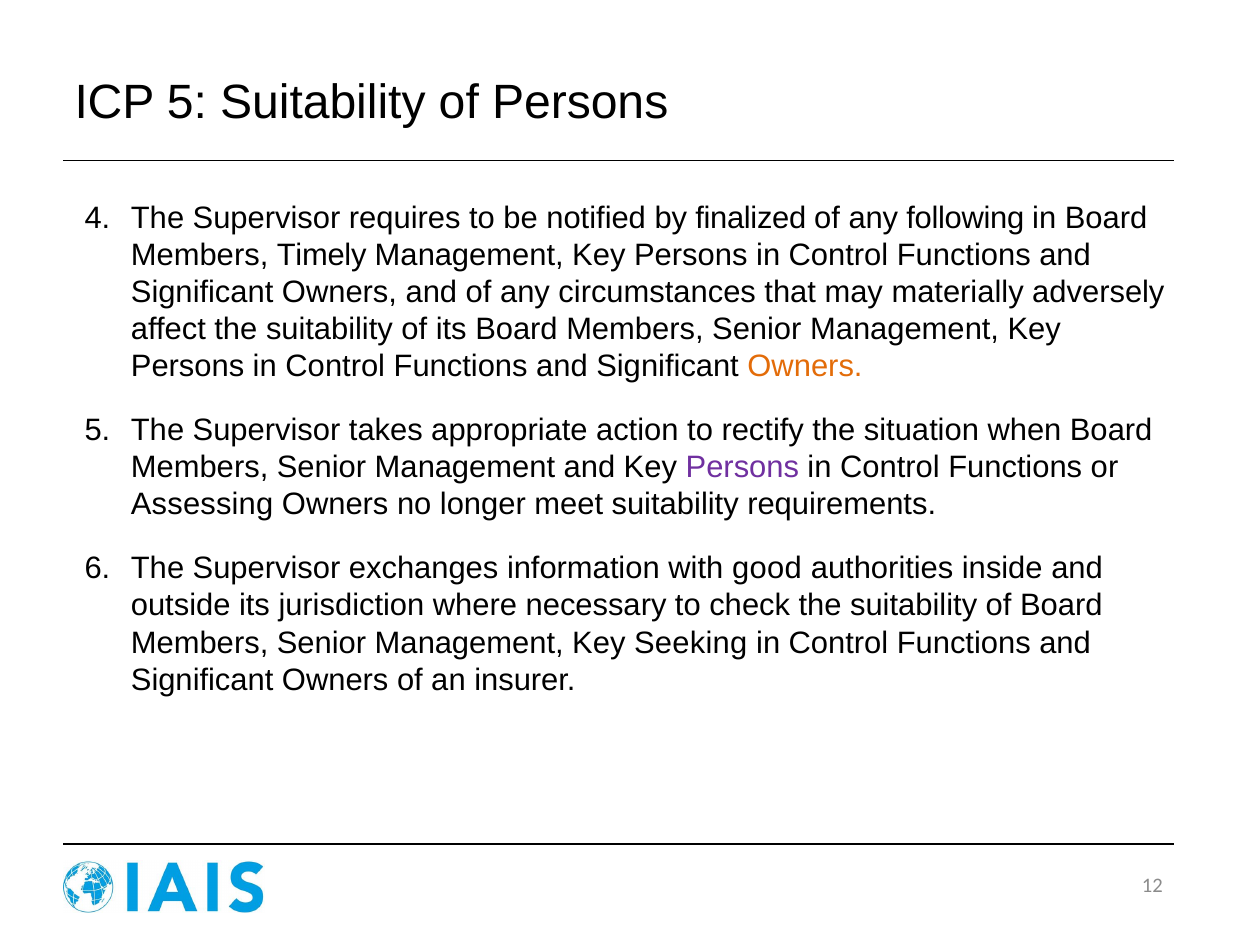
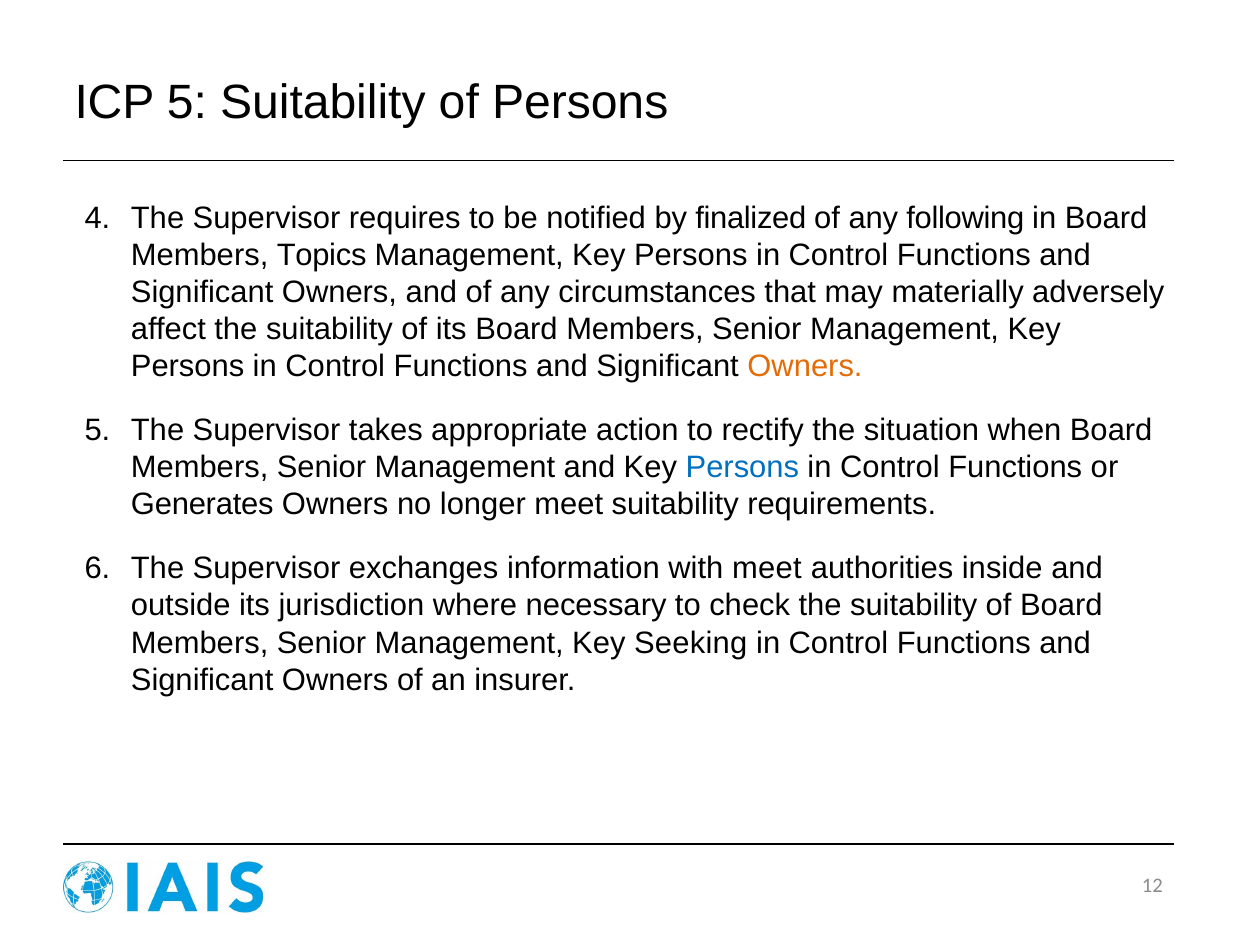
Timely: Timely -> Topics
Persons at (742, 467) colour: purple -> blue
Assessing: Assessing -> Generates
with good: good -> meet
